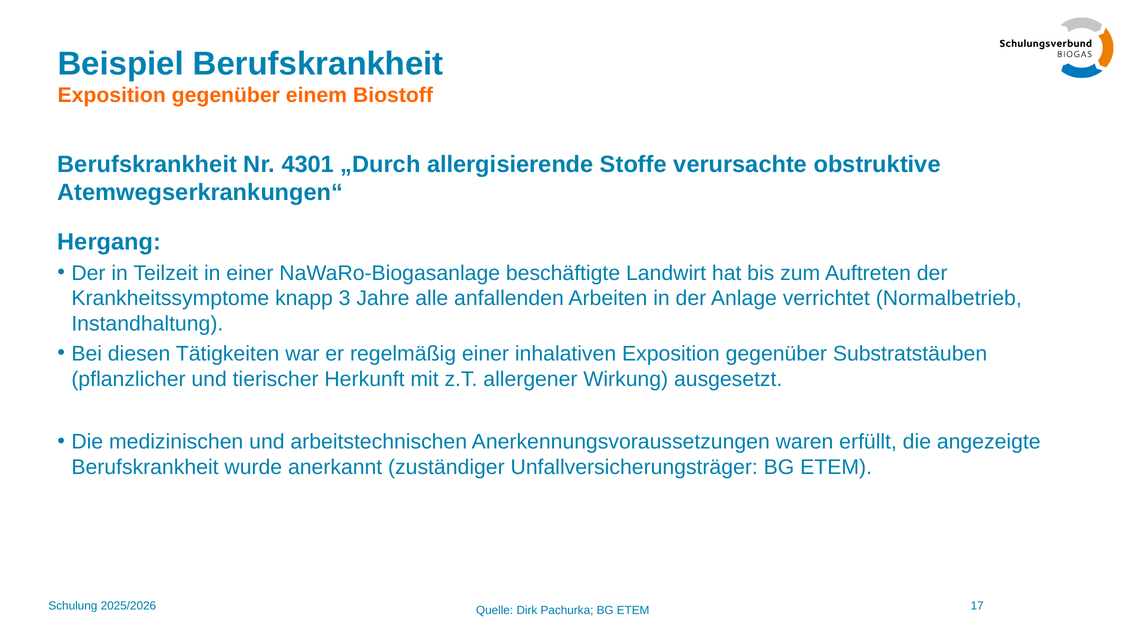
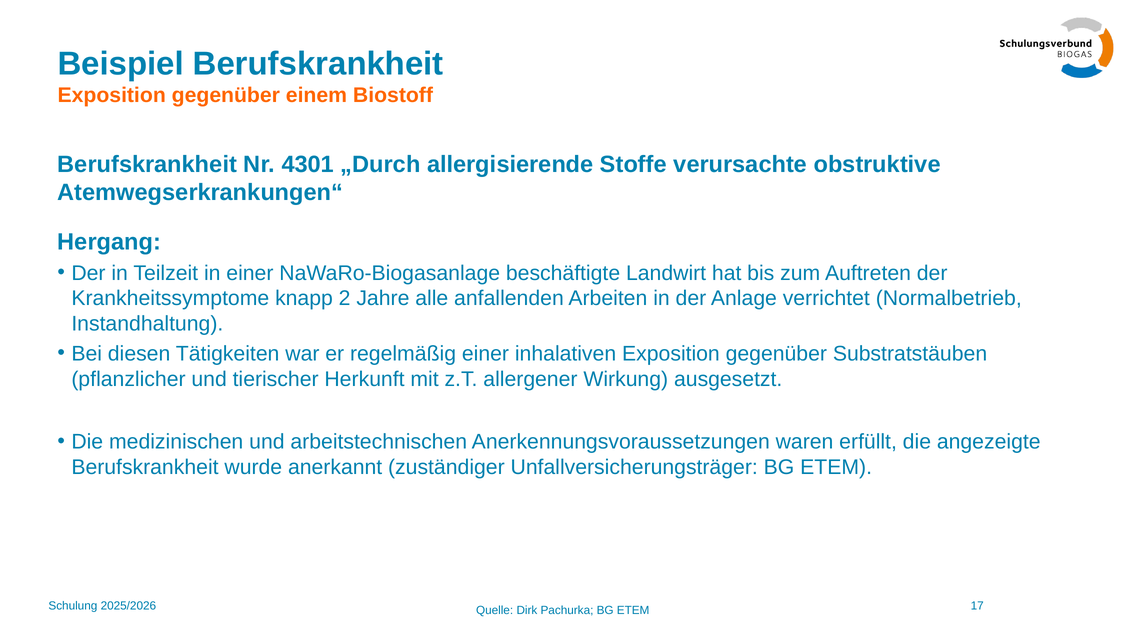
3: 3 -> 2
